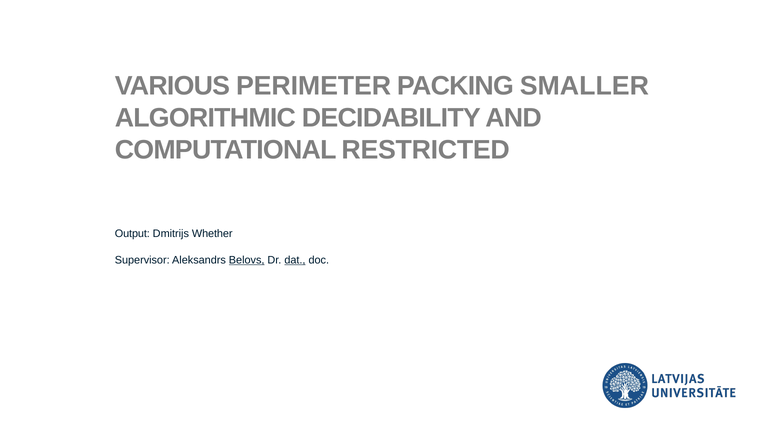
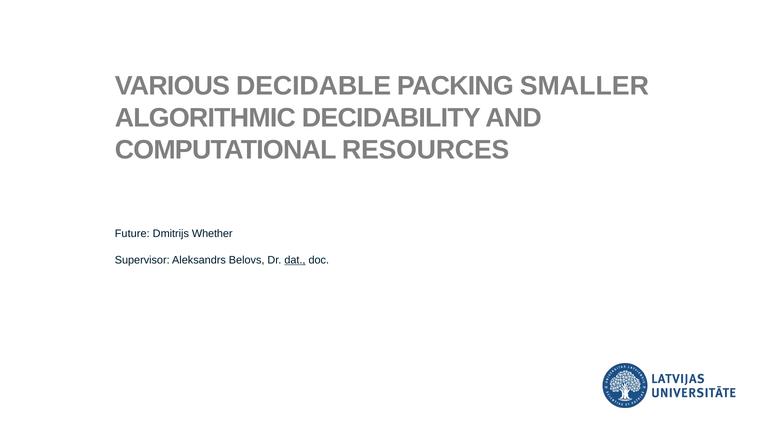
PERIMETER: PERIMETER -> DECIDABLE
RESTRICTED: RESTRICTED -> RESOURCES
Output: Output -> Future
Belovs underline: present -> none
